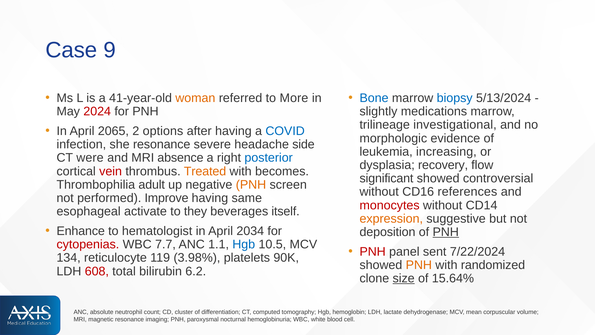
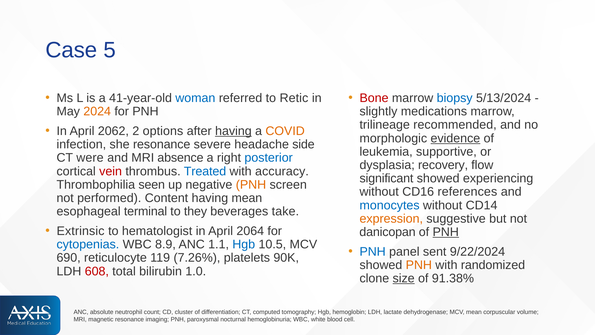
9: 9 -> 5
woman colour: orange -> blue
More: More -> Retic
Bone colour: blue -> red
2024 colour: red -> orange
investigational: investigational -> recommended
2065: 2065 -> 2062
having at (233, 131) underline: none -> present
COVID colour: blue -> orange
evidence underline: none -> present
increasing: increasing -> supportive
Treated colour: orange -> blue
becomes: becomes -> accuracy
controversial: controversial -> experiencing
adult: adult -> seen
Improve: Improve -> Content
having same: same -> mean
monocytes colour: red -> blue
activate: activate -> terminal
itself: itself -> take
Enhance: Enhance -> Extrinsic
2034: 2034 -> 2064
deposition: deposition -> danicopan
cytopenias colour: red -> blue
7.7: 7.7 -> 8.9
PNH at (373, 251) colour: red -> blue
7/22/2024: 7/22/2024 -> 9/22/2024
134: 134 -> 690
3.98%: 3.98% -> 7.26%
6.2: 6.2 -> 1.0
15.64%: 15.64% -> 91.38%
